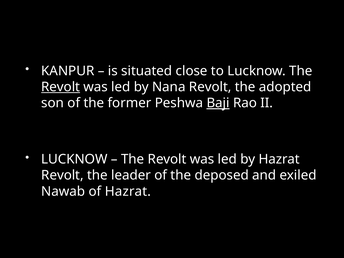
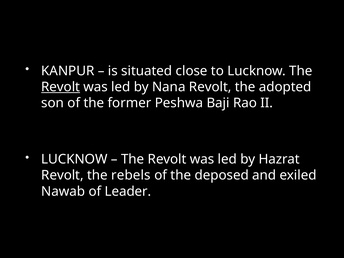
Baji underline: present -> none
leader: leader -> rebels
of Hazrat: Hazrat -> Leader
